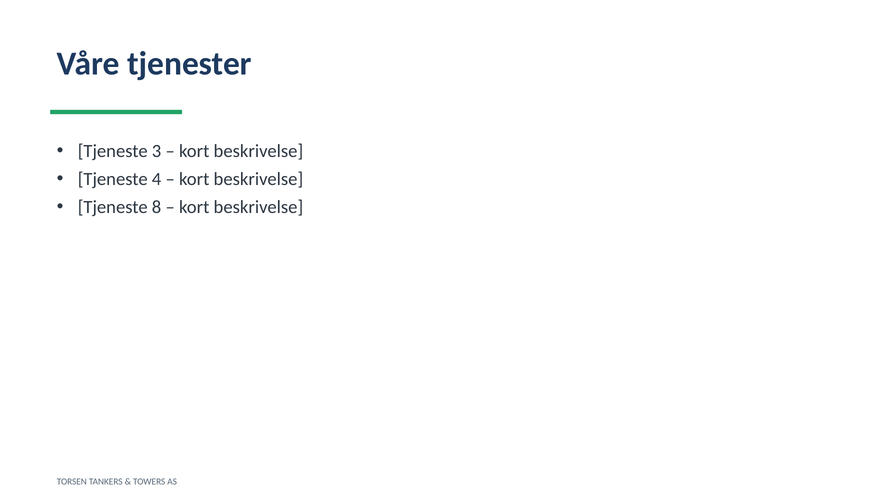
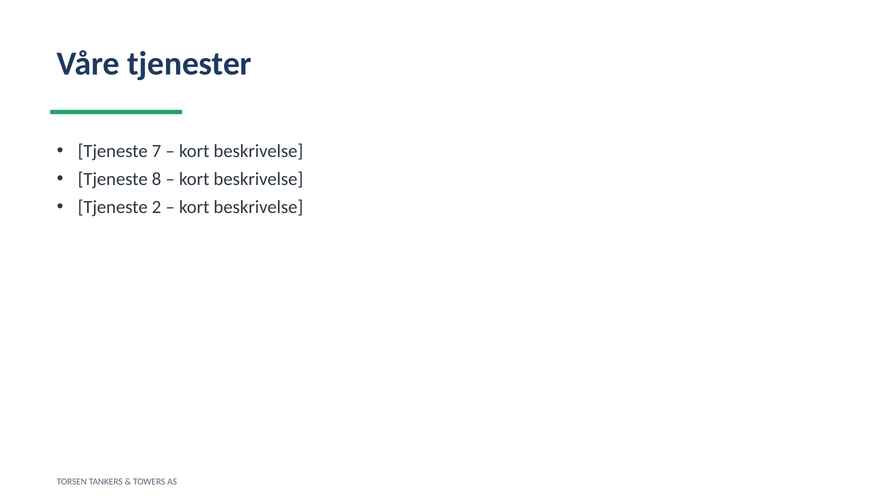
3: 3 -> 7
4: 4 -> 8
8: 8 -> 2
